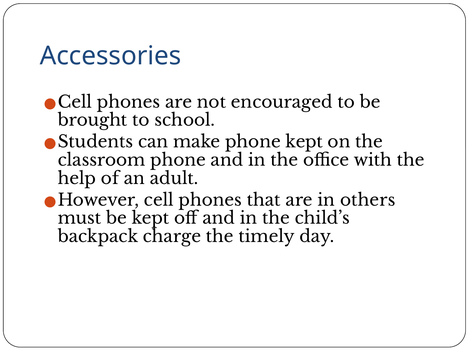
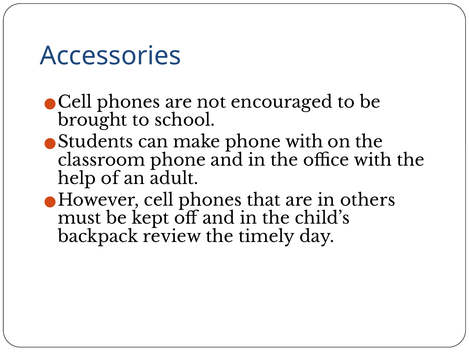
phone kept: kept -> with
charge: charge -> review
